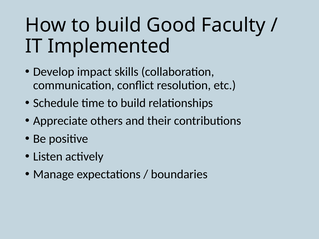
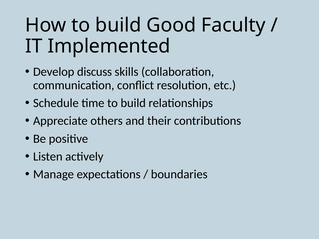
impact: impact -> discuss
